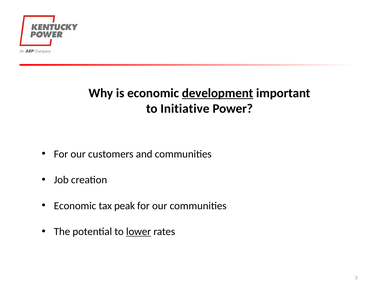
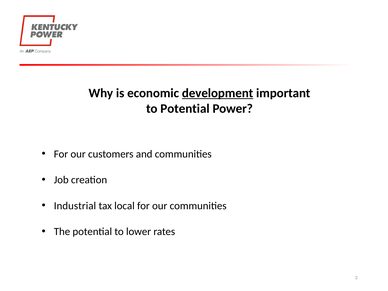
to Initiative: Initiative -> Potential
Economic at (75, 206): Economic -> Industrial
peak: peak -> local
lower underline: present -> none
